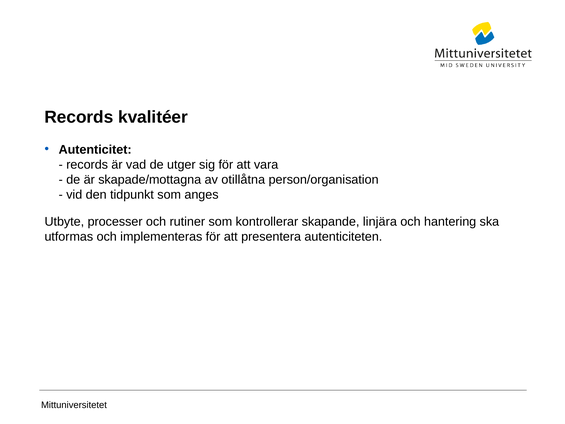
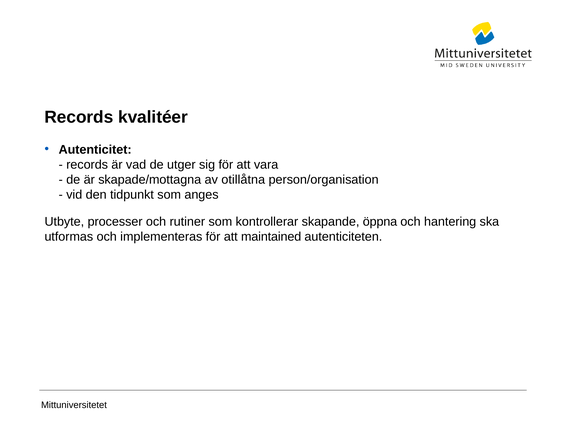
linjära: linjära -> öppna
presentera: presentera -> maintained
